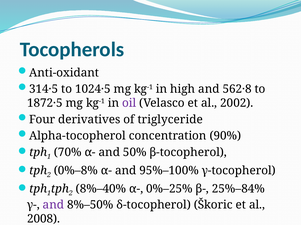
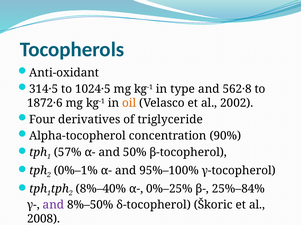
high: high -> type
1872·5: 1872·5 -> 1872·6
oil colour: purple -> orange
70%: 70% -> 57%
0%–8%: 0%–8% -> 0%–1%
